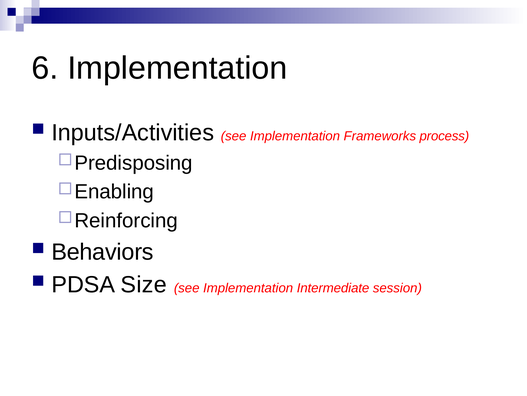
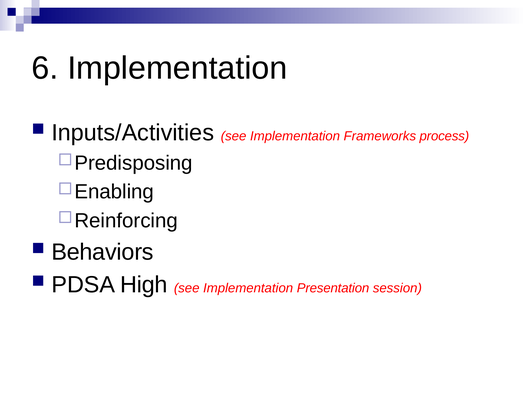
Size: Size -> High
Intermediate: Intermediate -> Presentation
